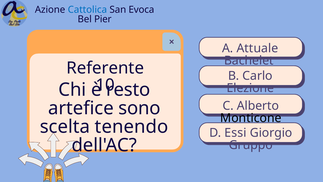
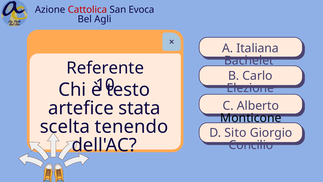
Cattolica colour: blue -> red
Pier: Pier -> Agli
Attuale: Attuale -> Italiana
resto: resto -> testo
sono: sono -> stata
Essi: Essi -> Sito
Gruppo: Gruppo -> Concilio
